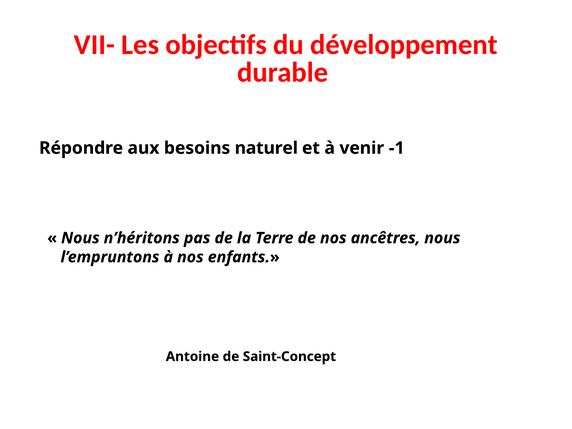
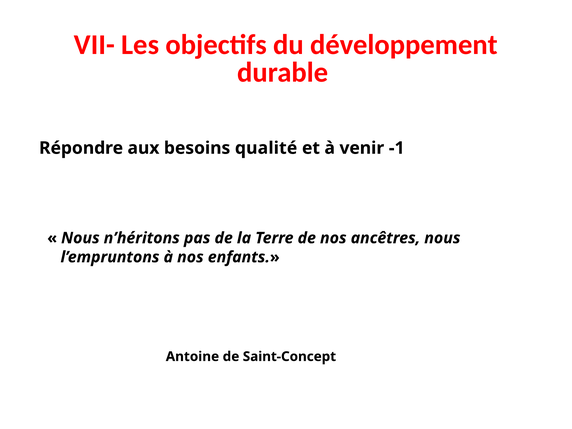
naturel: naturel -> qualité
